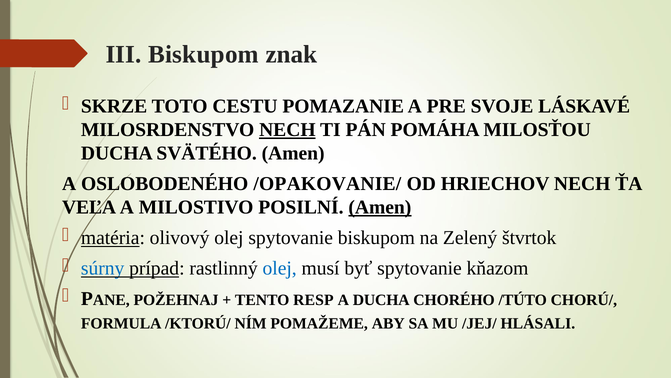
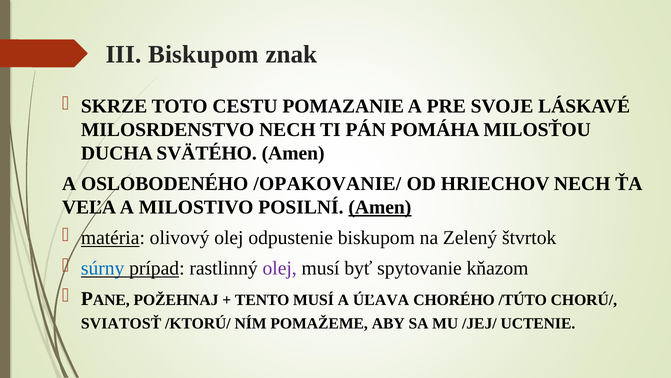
NECH at (287, 130) underline: present -> none
olej spytovanie: spytovanie -> odpustenie
olej at (280, 268) colour: blue -> purple
TENTO RESP: RESP -> MUSÍ
A DUCHA: DUCHA -> ÚĽAVA
FORMULA: FORMULA -> SVIATOSŤ
HLÁSALI: HLÁSALI -> UCTENIE
